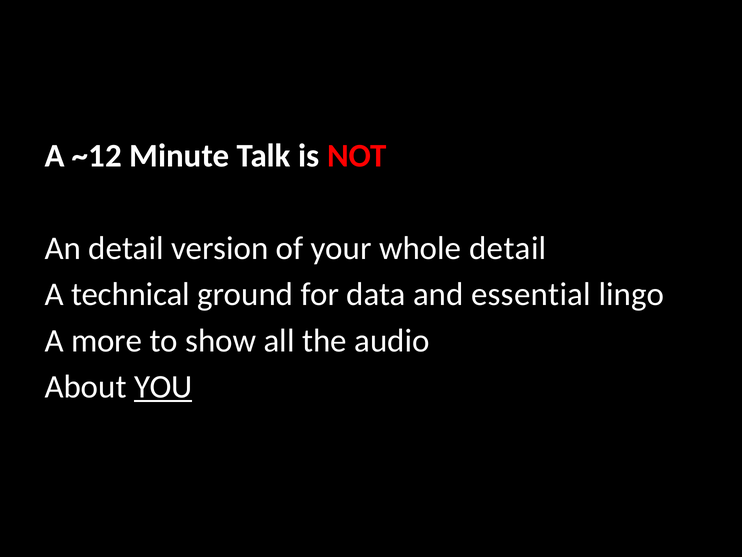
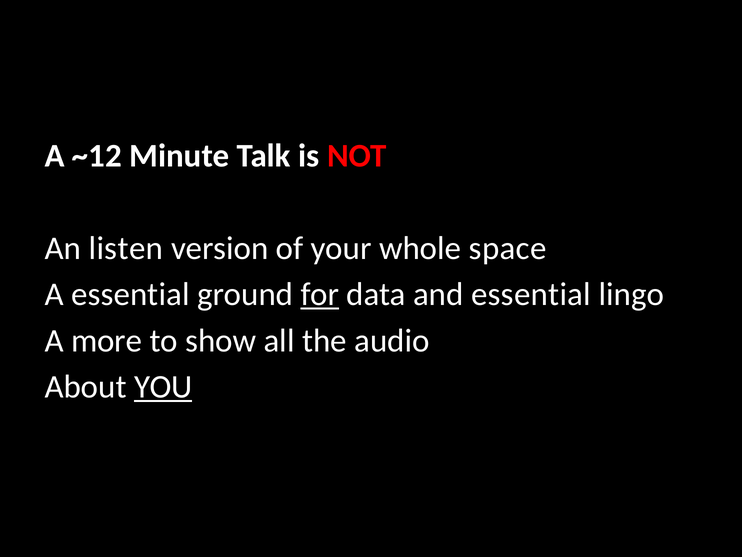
An detail: detail -> listen
whole detail: detail -> space
A technical: technical -> essential
for underline: none -> present
